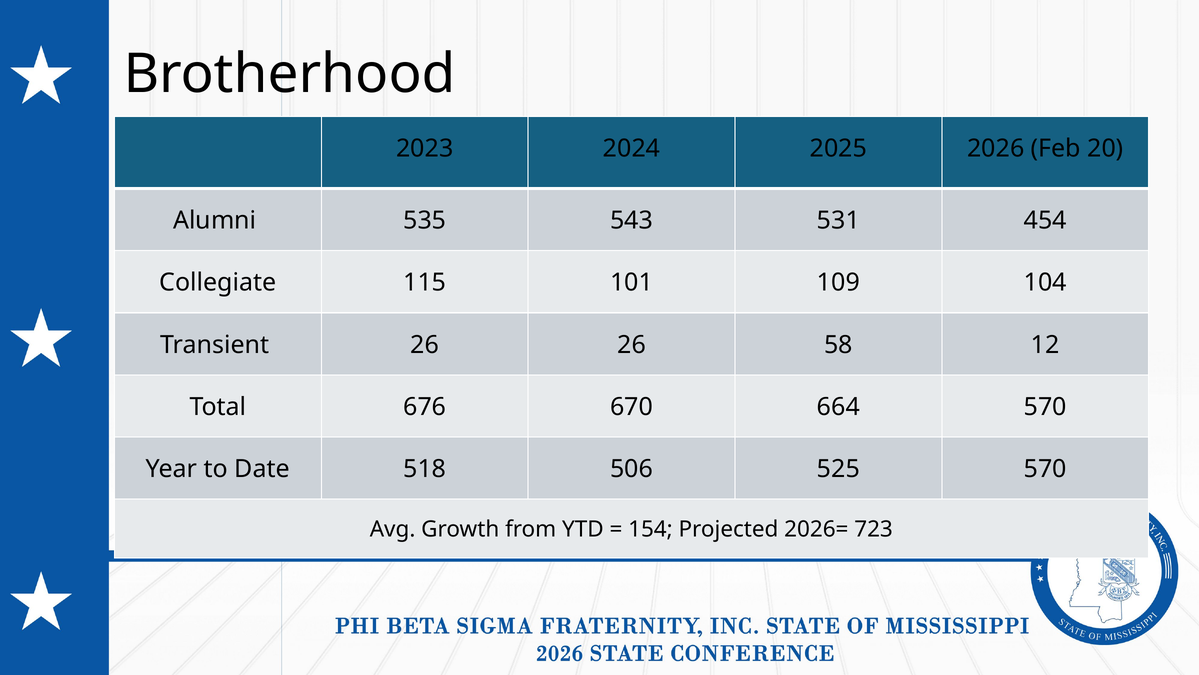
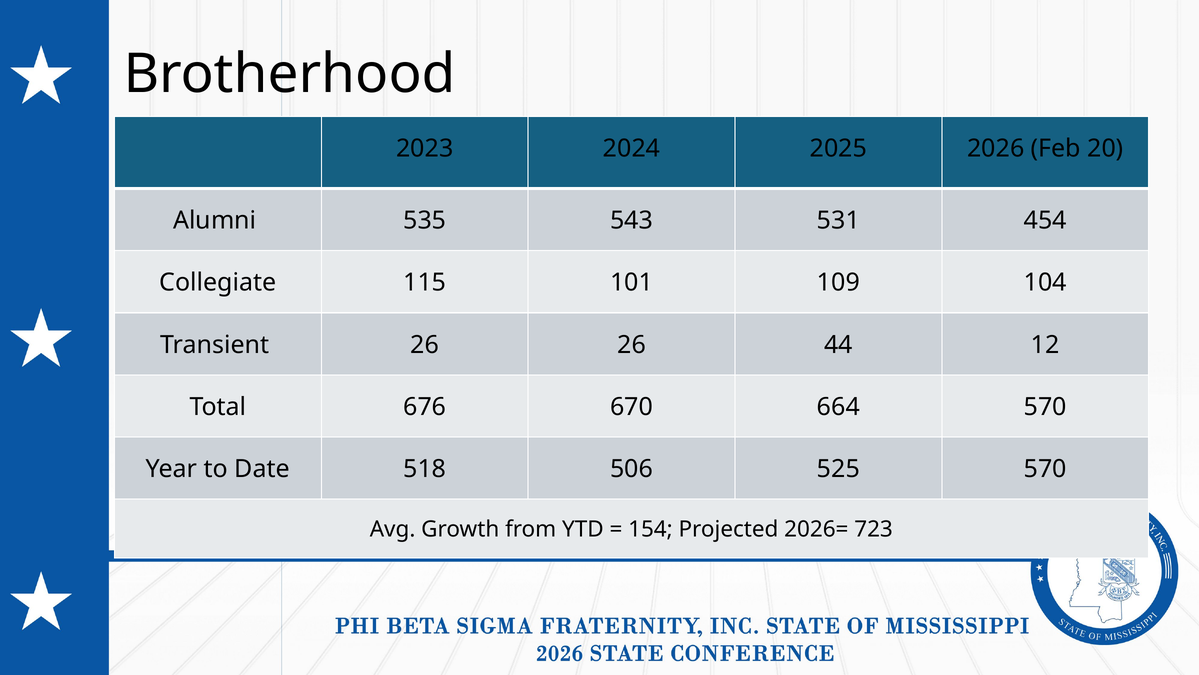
58: 58 -> 44
